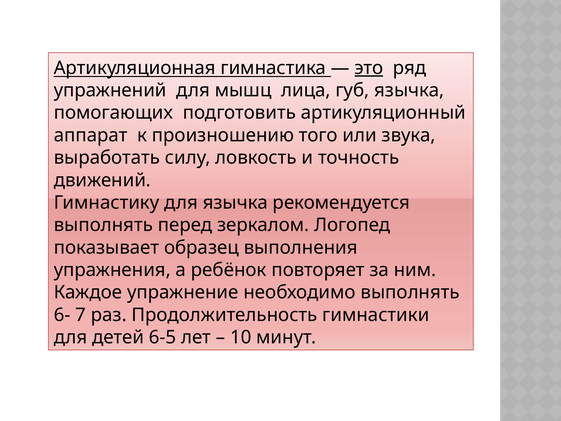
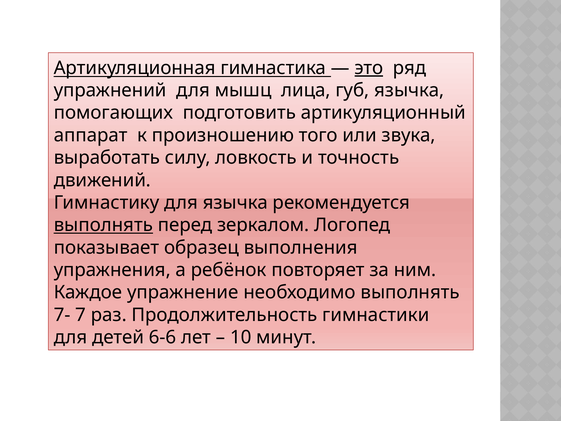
выполнять at (103, 225) underline: none -> present
6-: 6- -> 7-
6-5: 6-5 -> 6-6
